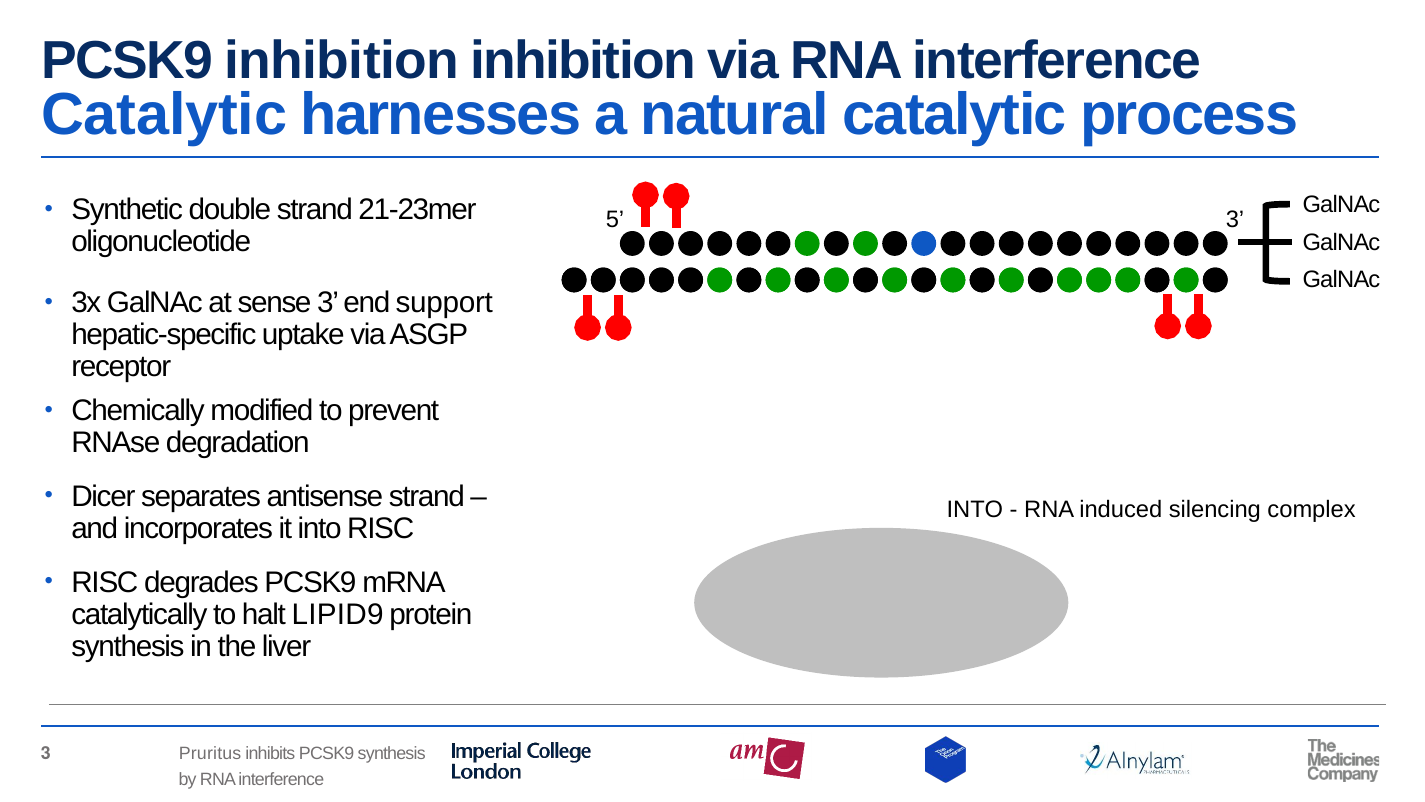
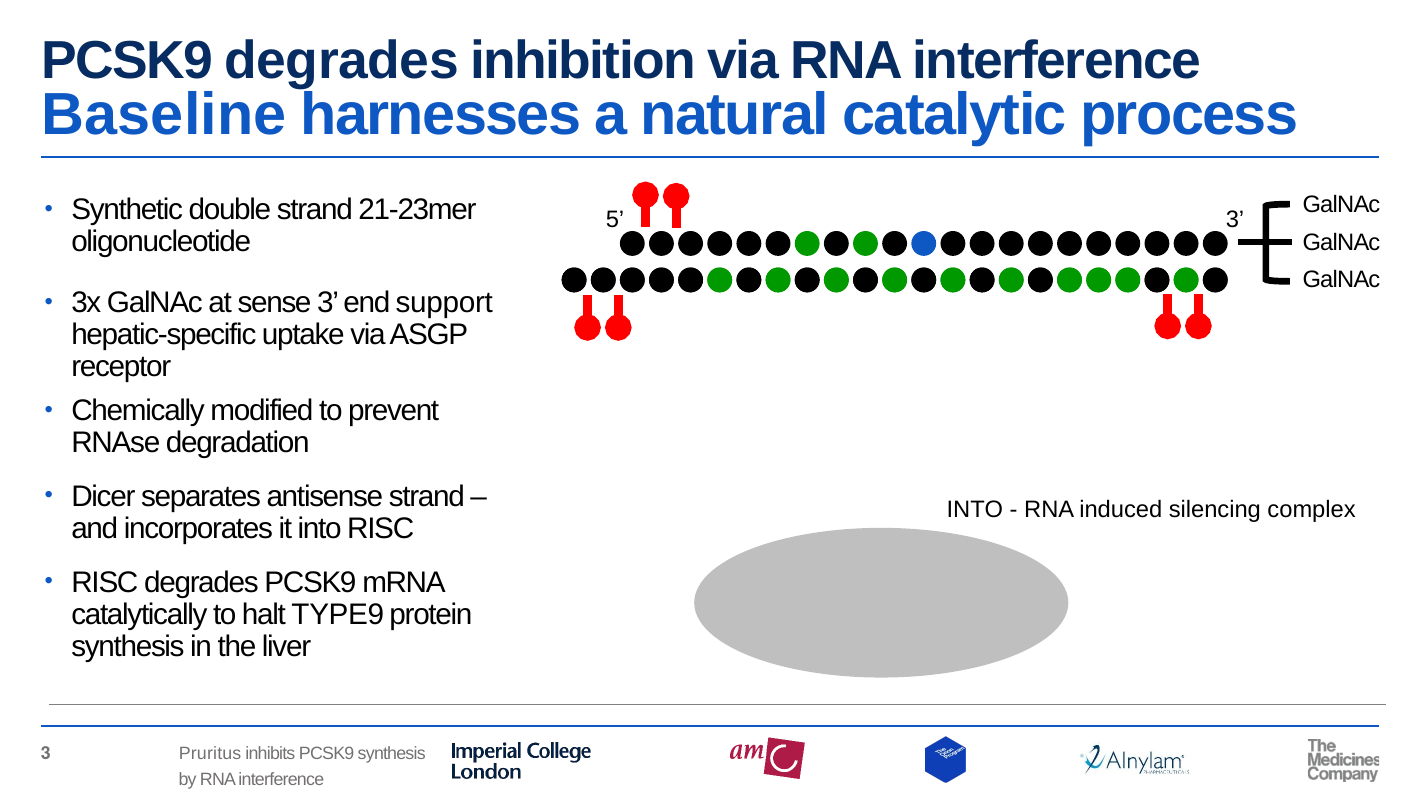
PCSK9 inhibition: inhibition -> degrades
Catalytic at (164, 115): Catalytic -> Baseline
LIPID9: LIPID9 -> TYPE9
